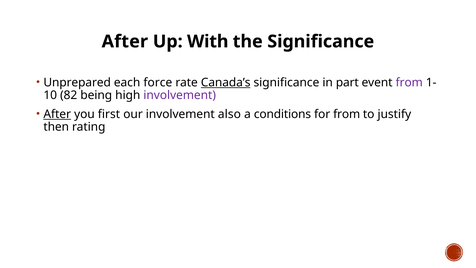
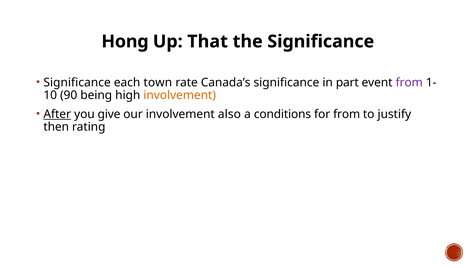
After at (125, 41): After -> Hong
With: With -> That
Unprepared at (77, 82): Unprepared -> Significance
force: force -> town
Canada’s underline: present -> none
82: 82 -> 90
involvement at (180, 95) colour: purple -> orange
first: first -> give
